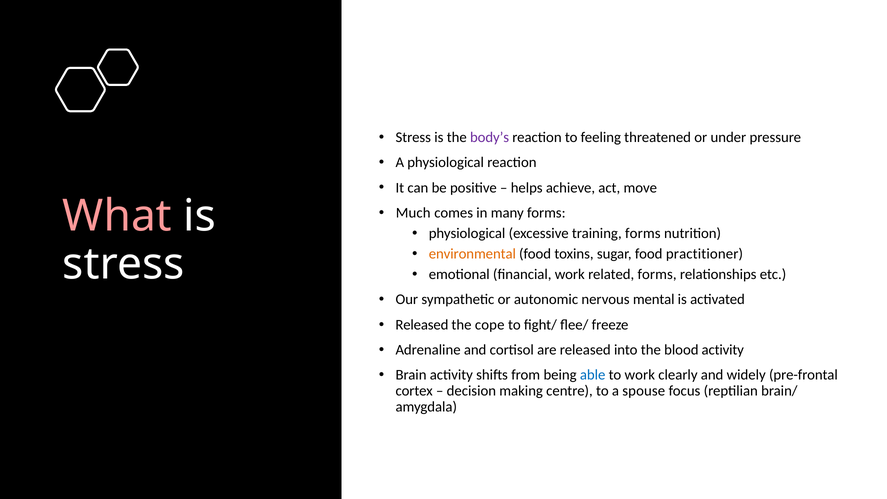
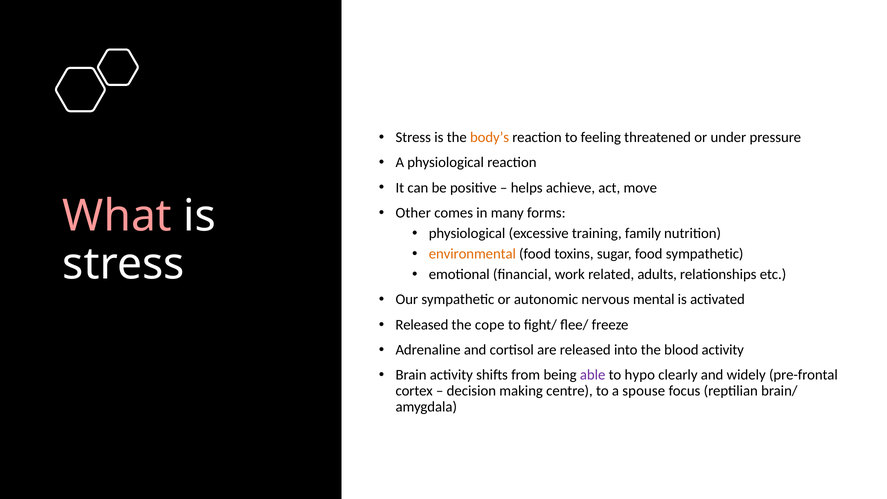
body’s colour: purple -> orange
Much: Much -> Other
training forms: forms -> family
food practitioner: practitioner -> sympathetic
related forms: forms -> adults
able colour: blue -> purple
to work: work -> hypo
